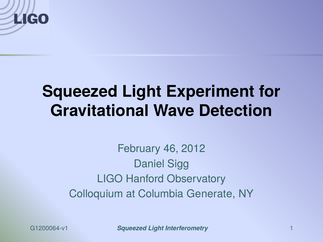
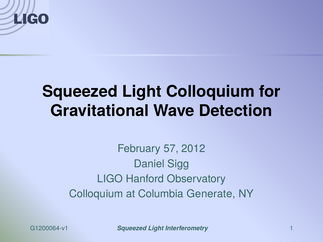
Light Experiment: Experiment -> Colloquium
46: 46 -> 57
